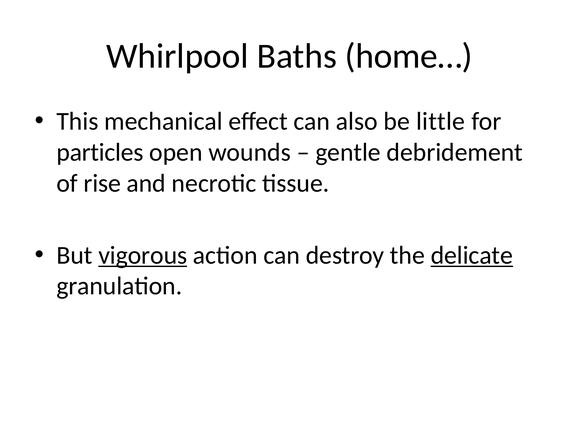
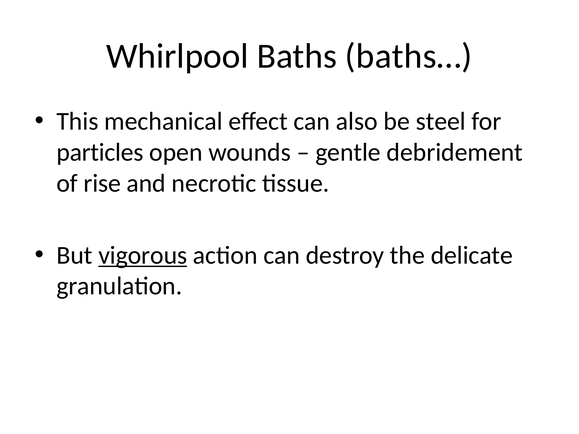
home…: home… -> baths…
little: little -> steel
delicate underline: present -> none
